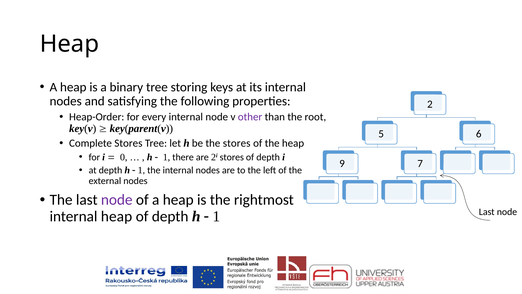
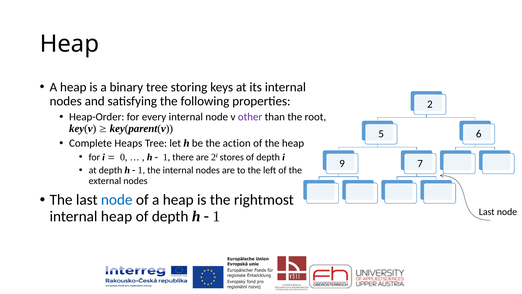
Complete Stores: Stores -> Heaps
the stores: stores -> action
node at (117, 200) colour: purple -> blue
